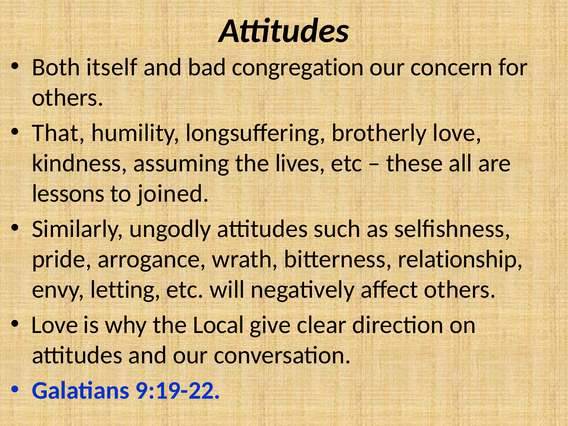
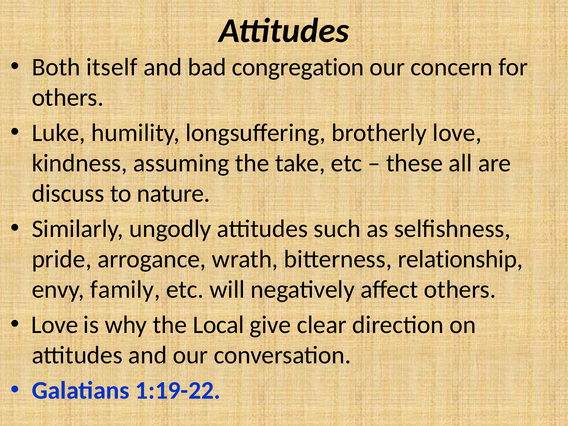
That: That -> Luke
lives: lives -> take
lessons: lessons -> discuss
joined: joined -> nature
letting: letting -> family
9:19-22: 9:19-22 -> 1:19-22
